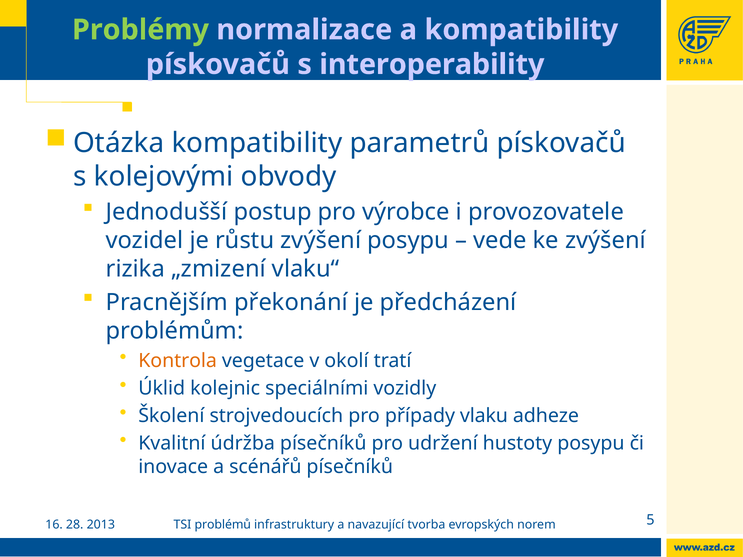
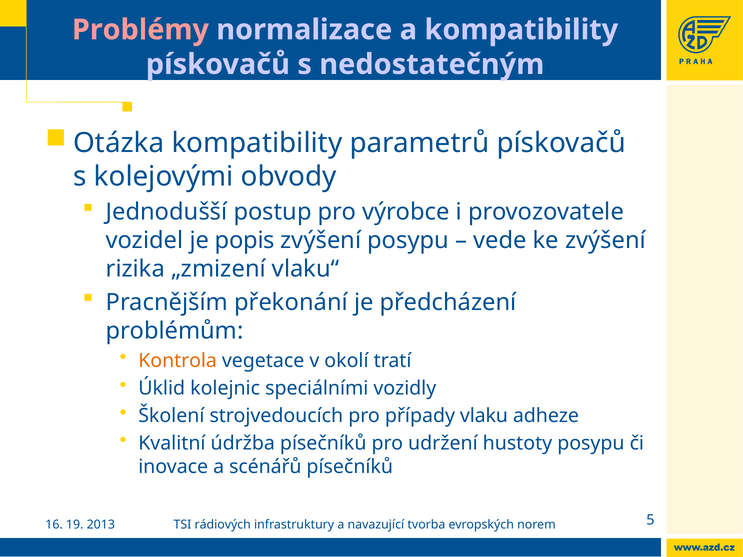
Problémy colour: light green -> pink
interoperability: interoperability -> nedostatečným
růstu: růstu -> popis
28: 28 -> 19
problémů: problémů -> rádiových
